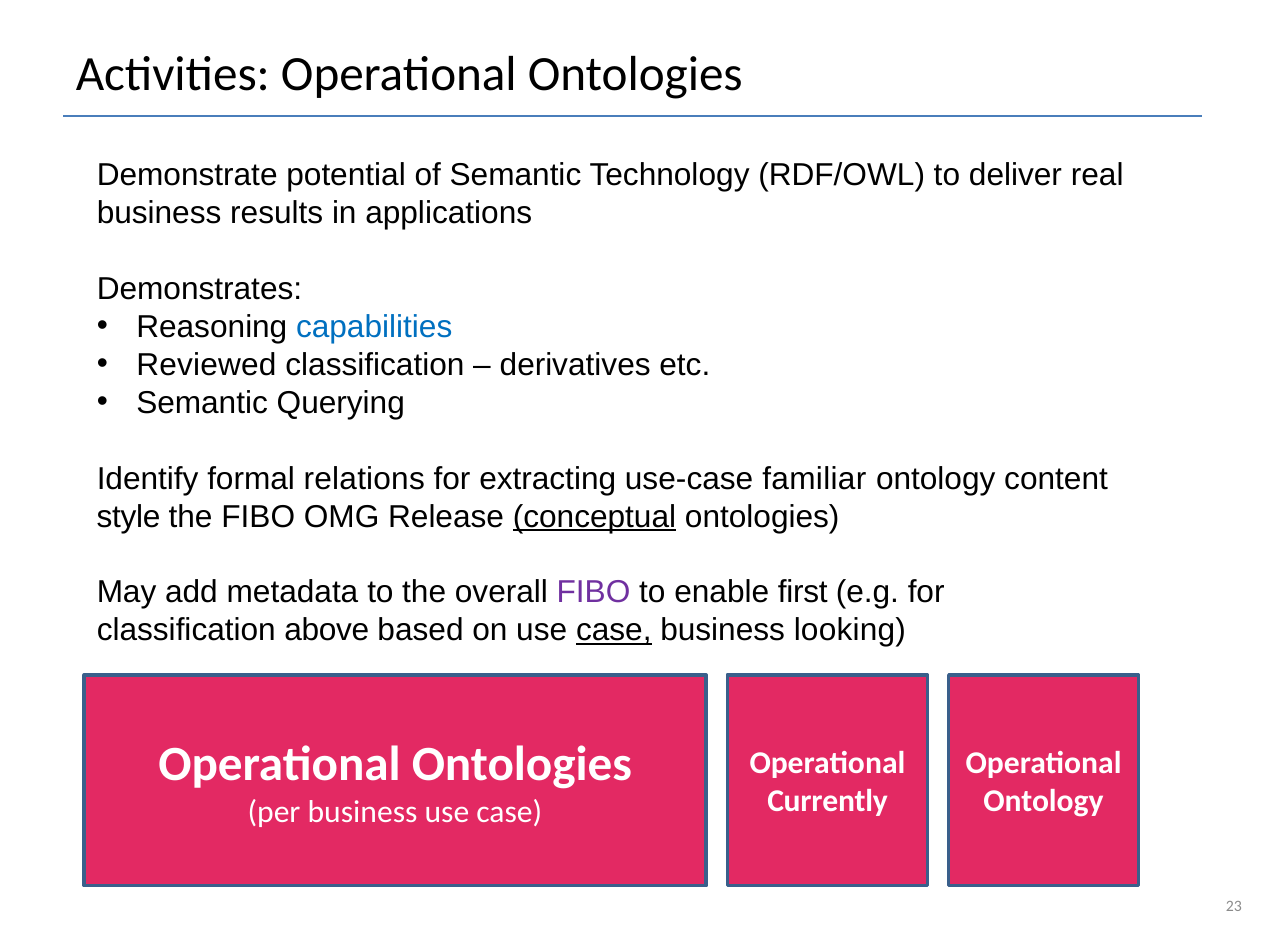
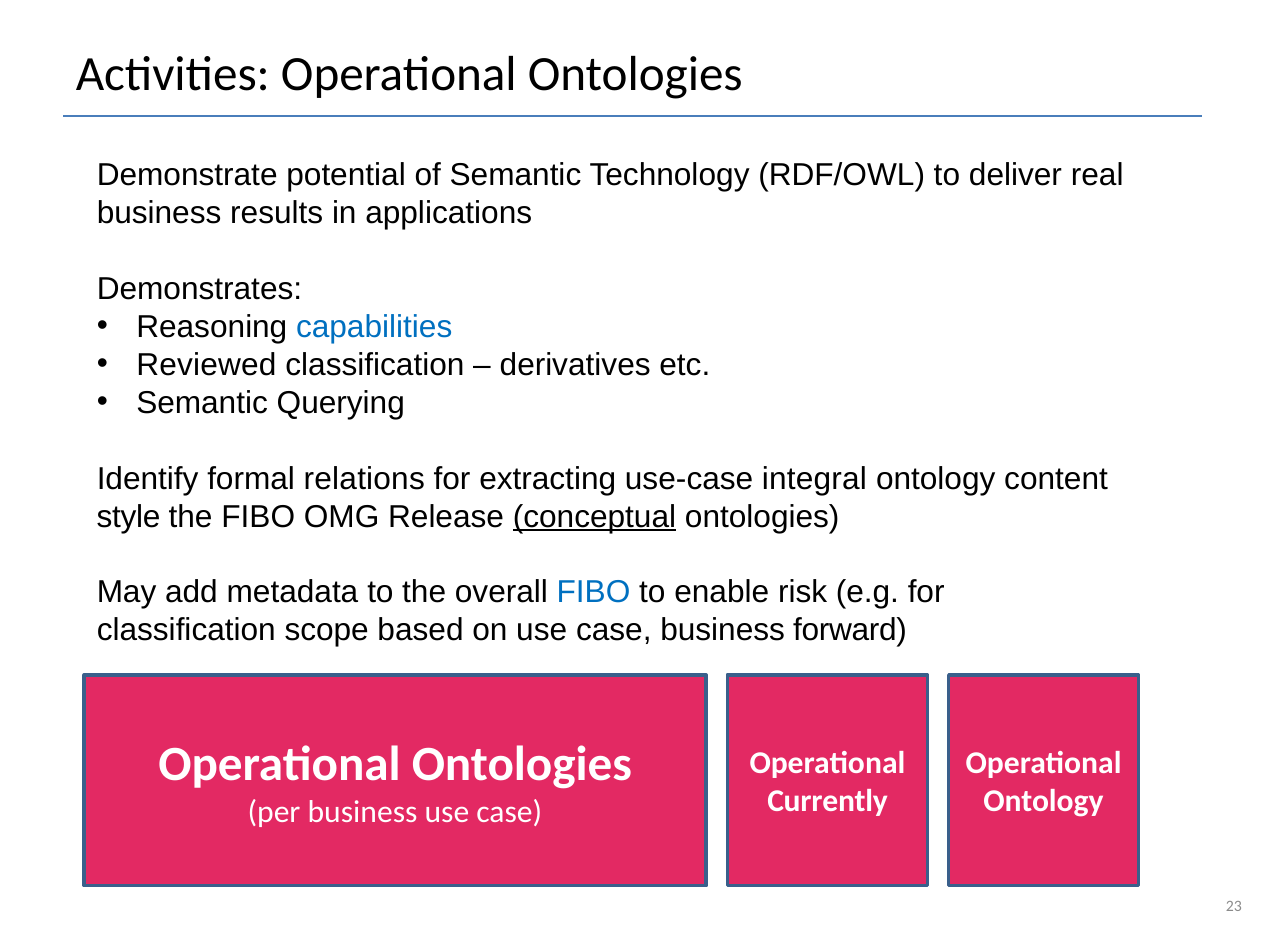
familiar: familiar -> integral
FIBO at (594, 592) colour: purple -> blue
first: first -> risk
above: above -> scope
case at (614, 630) underline: present -> none
looking: looking -> forward
